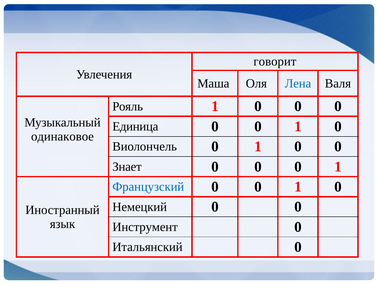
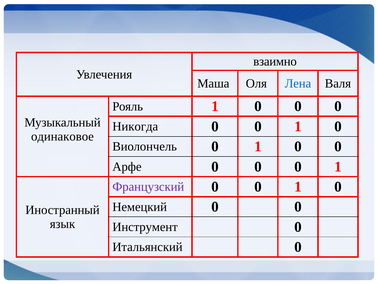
говорит: говорит -> взаимно
Единица: Единица -> Никогда
Знает: Знает -> Арфе
Французский colour: blue -> purple
